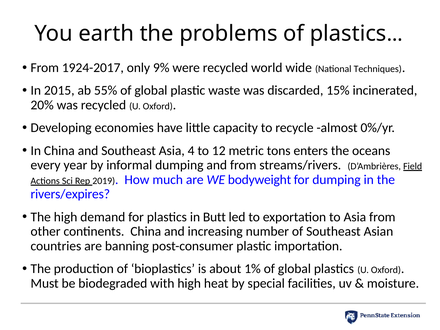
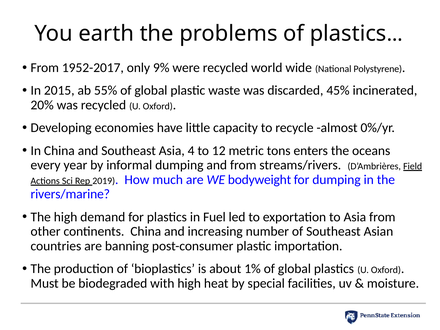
1924-2017: 1924-2017 -> 1952-2017
Techniques: Techniques -> Polystyrene
15%: 15% -> 45%
rivers/expires: rivers/expires -> rivers/marine
Butt: Butt -> Fuel
